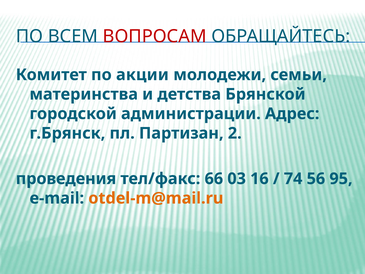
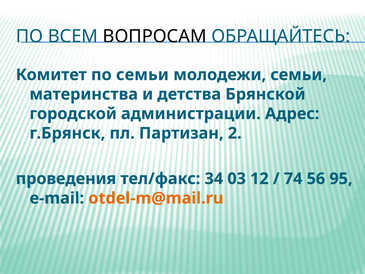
ВОПРОСАМ colour: red -> black
по акции: акции -> семьи
66: 66 -> 34
16: 16 -> 12
